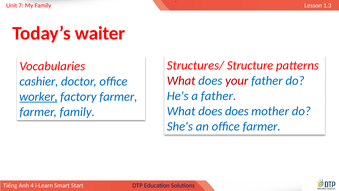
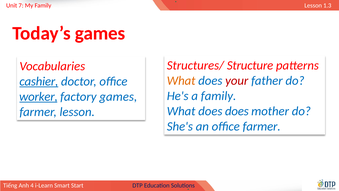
Today’s waiter: waiter -> games
What at (181, 81) colour: red -> orange
cashier underline: none -> present
a father: father -> family
factory farmer: farmer -> games
farmer family: family -> lesson
